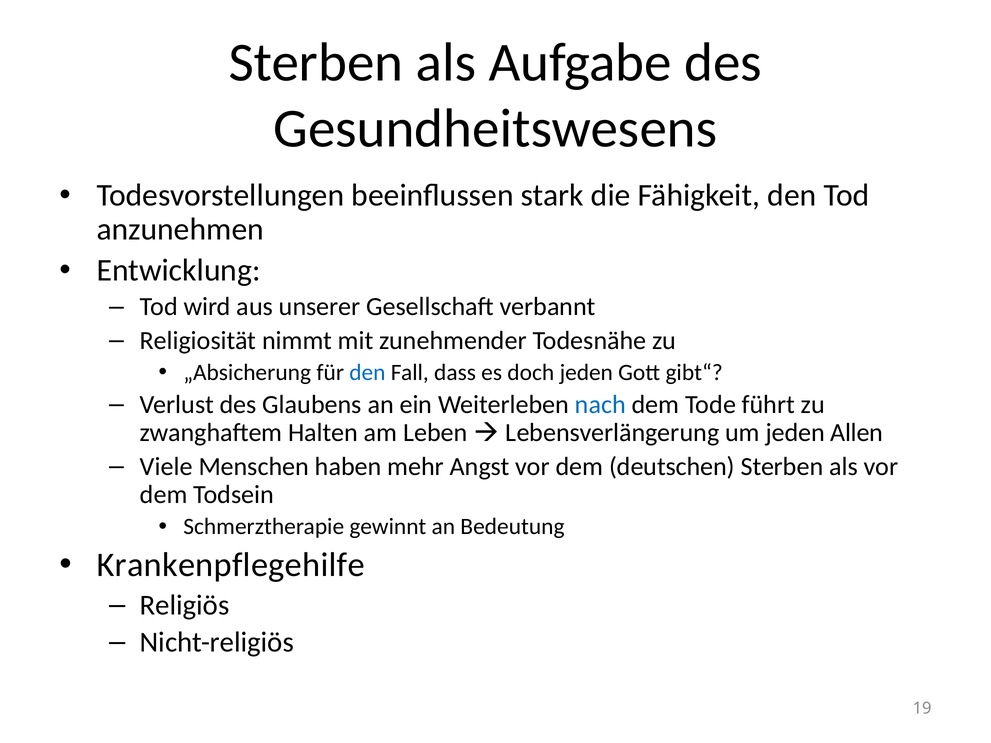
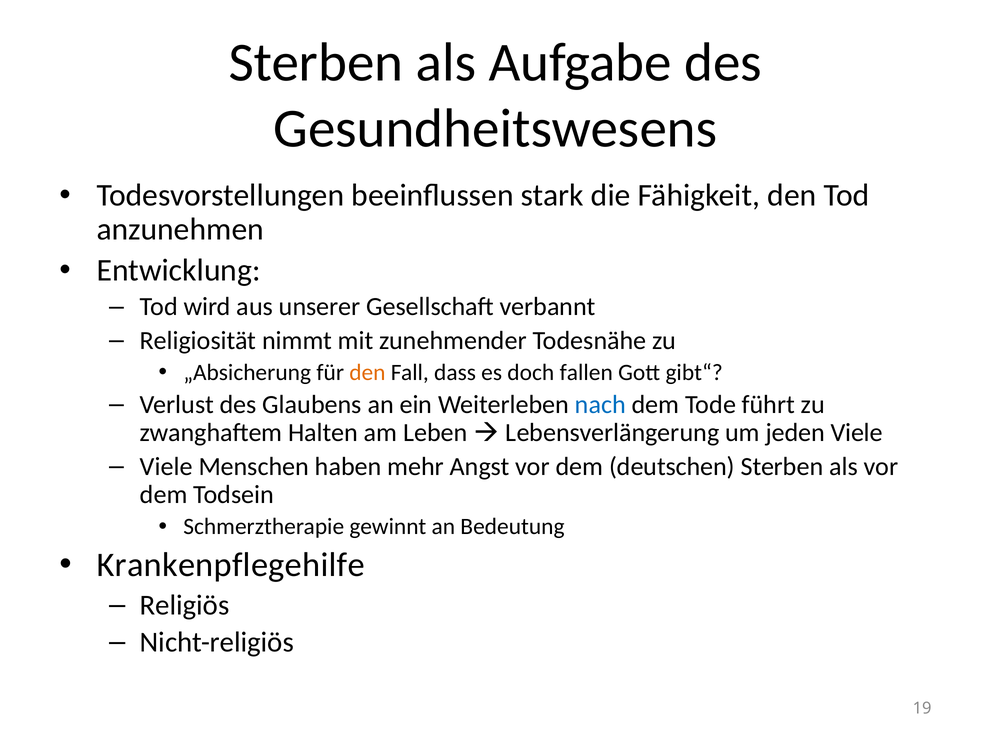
den at (367, 372) colour: blue -> orange
doch jeden: jeden -> fallen
jeden Allen: Allen -> Viele
